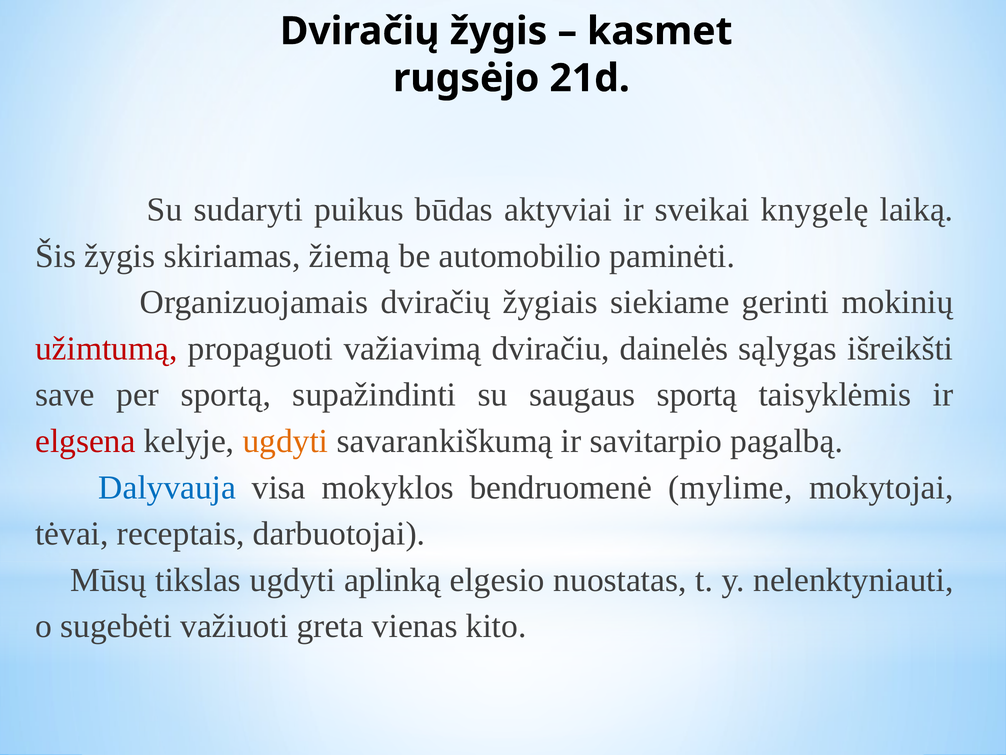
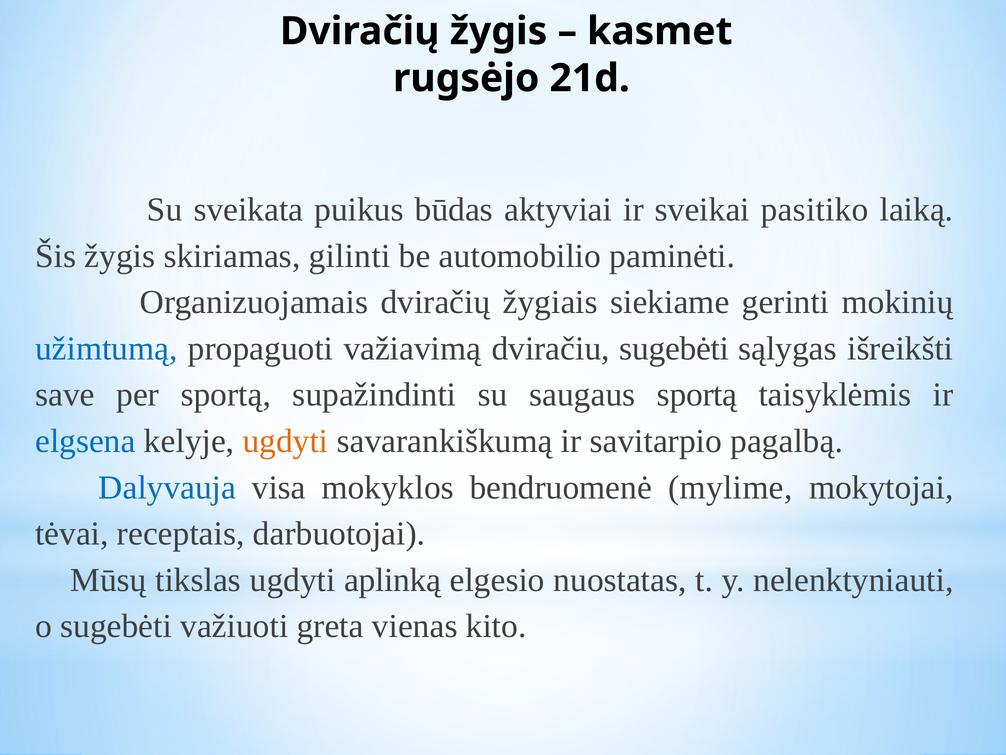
sudaryti: sudaryti -> sveikata
knygelę: knygelę -> pasitiko
žiemą: žiemą -> gilinti
užimtumą colour: red -> blue
dviračiu dainelės: dainelės -> sugebėti
elgsena colour: red -> blue
